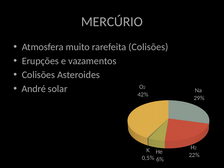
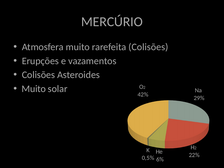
André at (34, 89): André -> Muito
